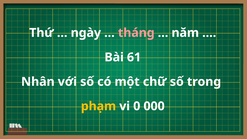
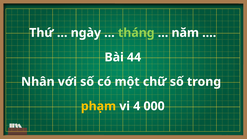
tháng colour: pink -> light green
61: 61 -> 44
0: 0 -> 4
